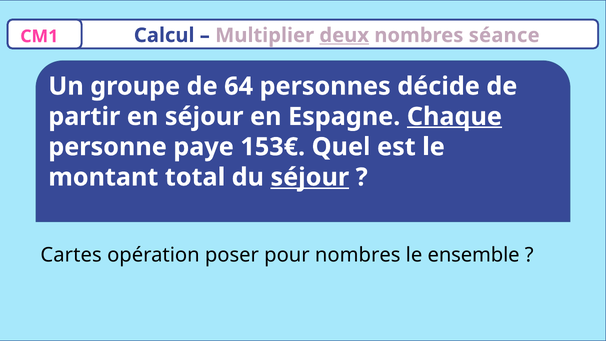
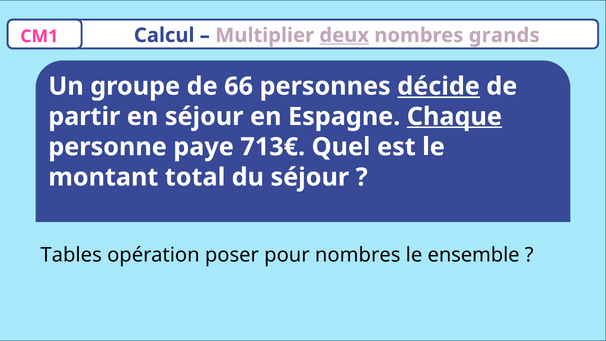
séance: séance -> grands
64: 64 -> 66
décide underline: none -> present
153€: 153€ -> 713€
séjour at (310, 177) underline: present -> none
Cartes: Cartes -> Tables
